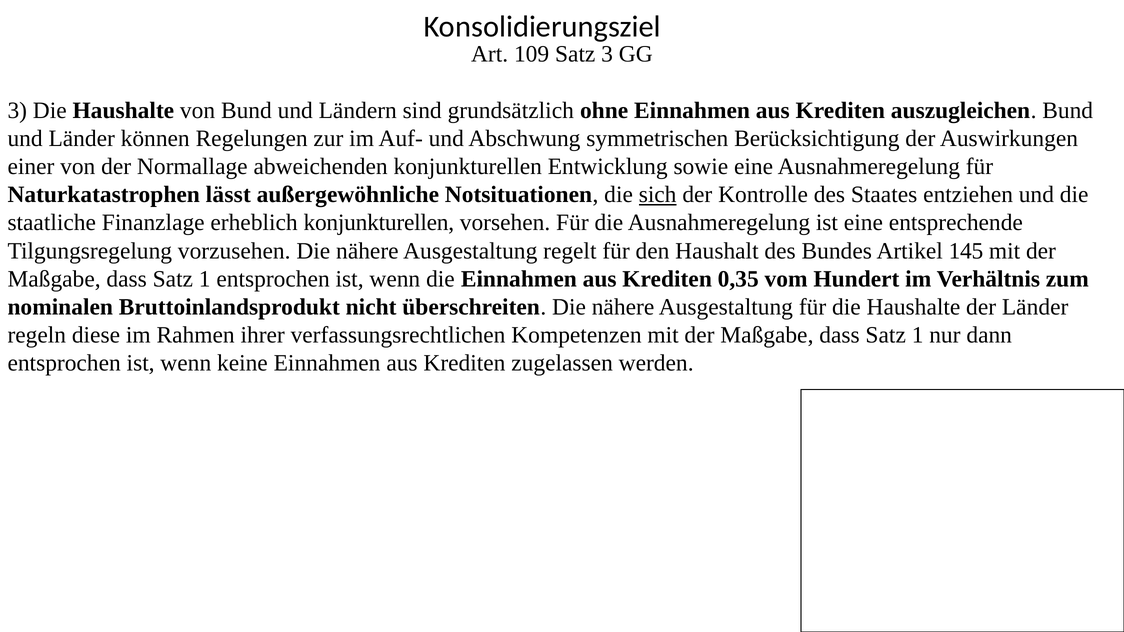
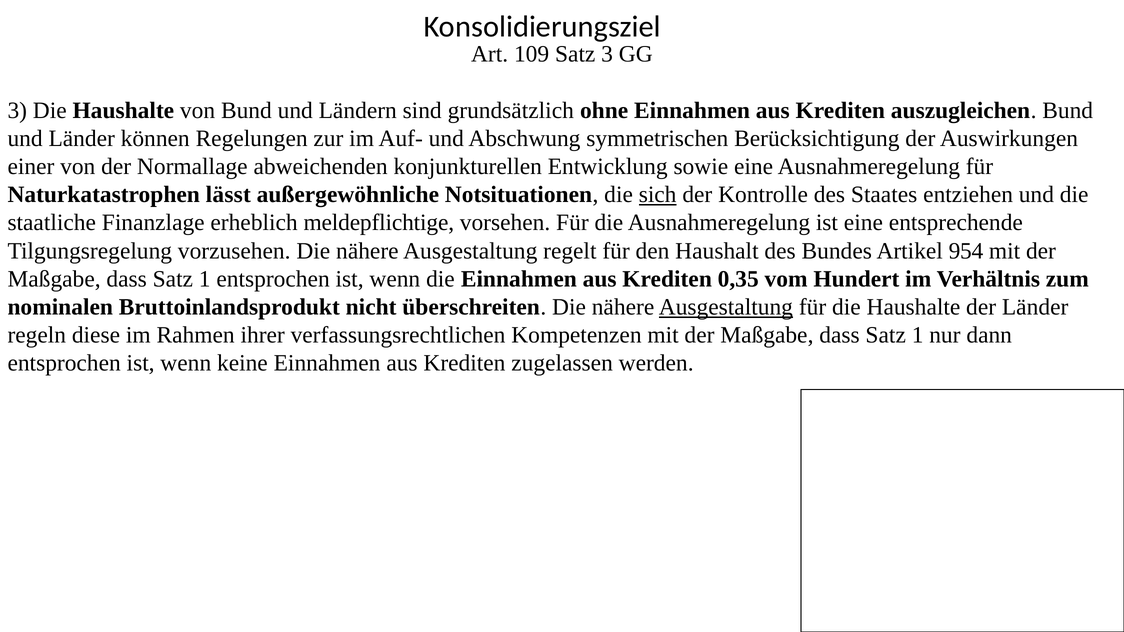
erheblich konjunkturellen: konjunkturellen -> meldepflichtige
145: 145 -> 954
Ausgestaltung at (726, 307) underline: none -> present
